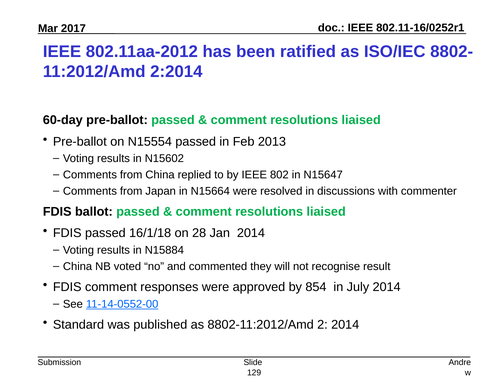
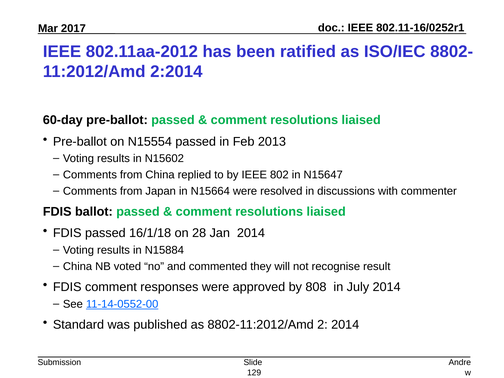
854: 854 -> 808
